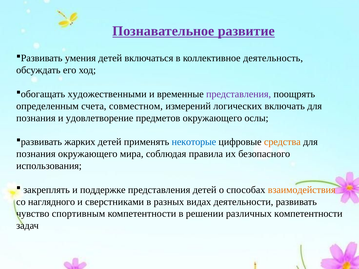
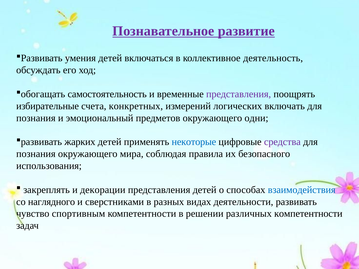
художественными: художественными -> самостоятельность
определенным: определенным -> избирательные
совместном: совместном -> конкретных
удовлетворение: удовлетворение -> эмоциональный
ослы: ослы -> одни
средства colour: orange -> purple
поддержке: поддержке -> декорации
взаимодействия colour: orange -> blue
